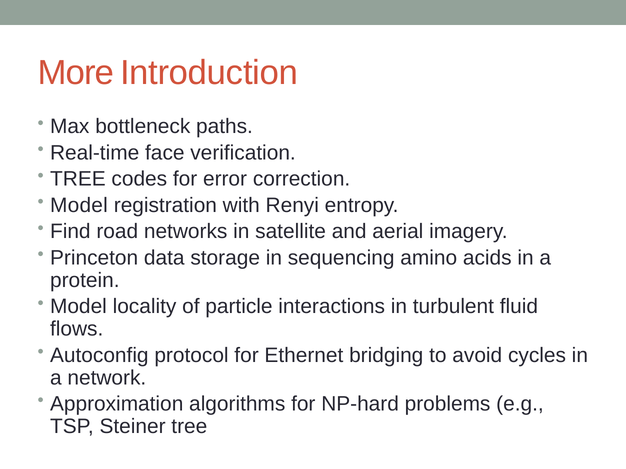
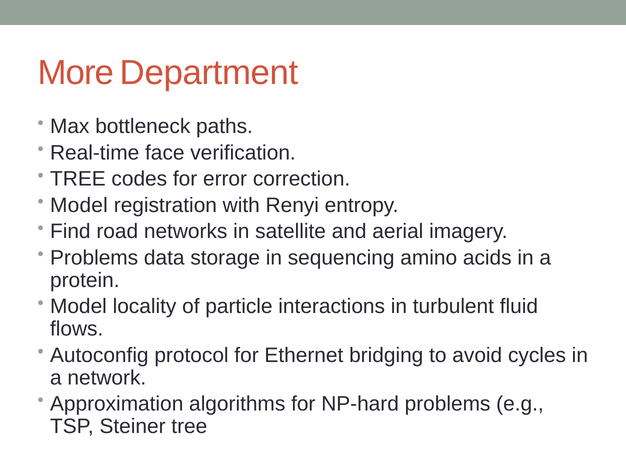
Introduction: Introduction -> Department
Princeton at (94, 258): Princeton -> Problems
